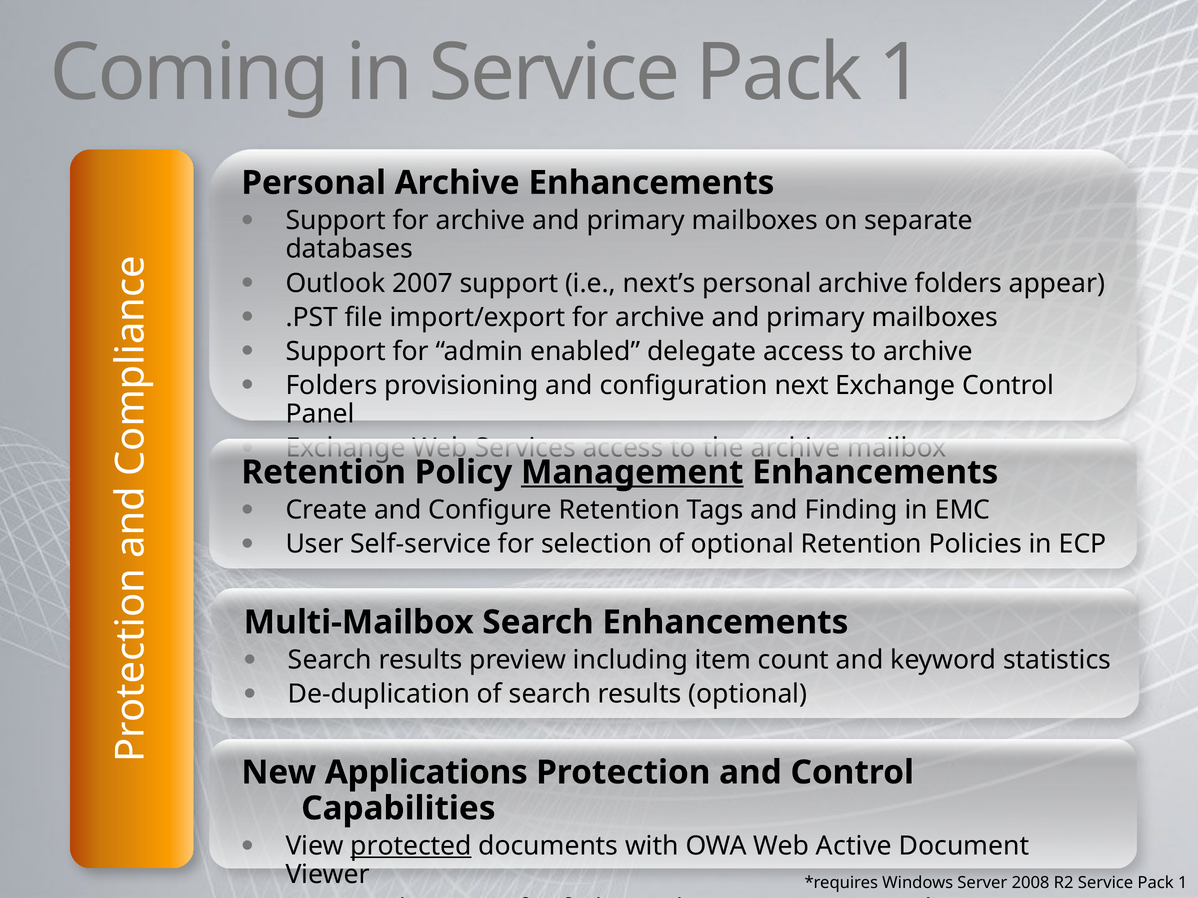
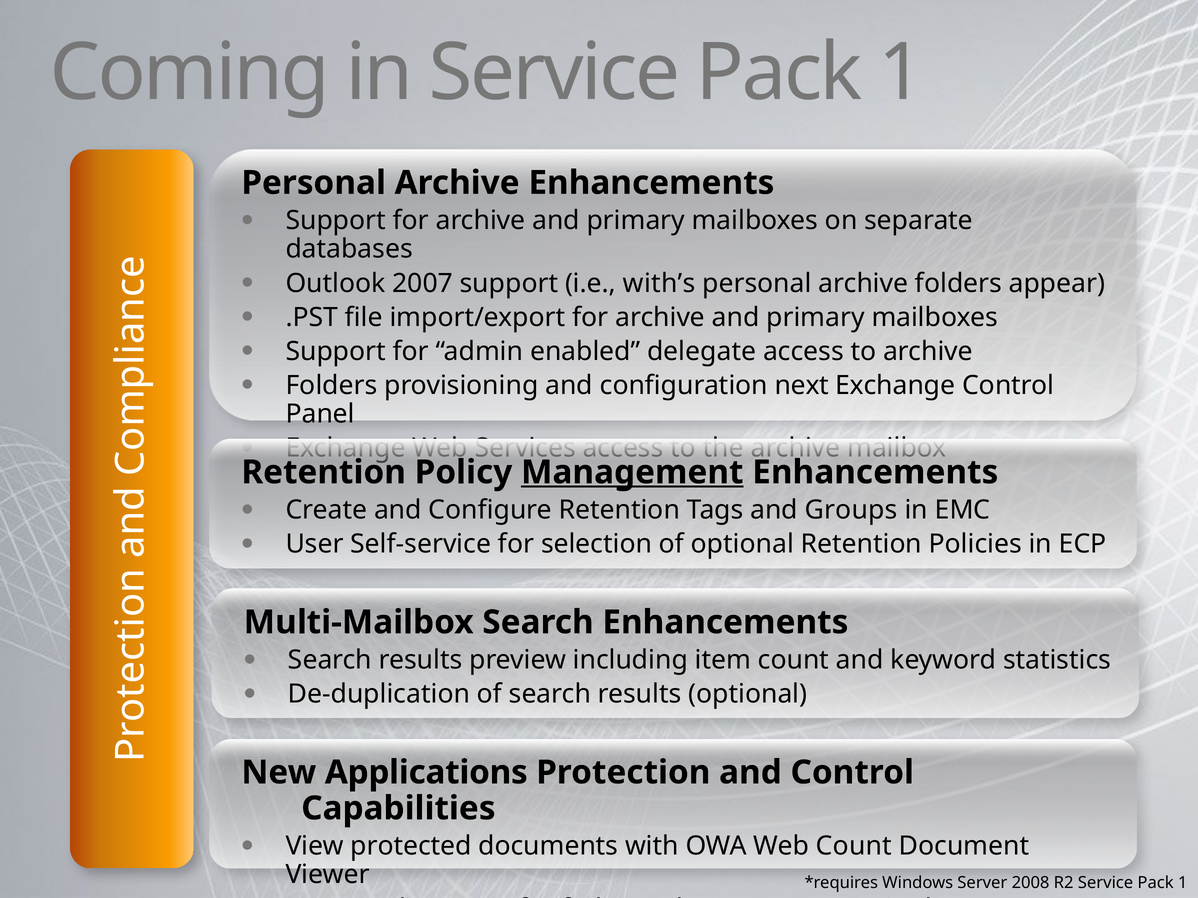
next’s: next’s -> with’s
Finding: Finding -> Groups
protected underline: present -> none
Web Active: Active -> Count
